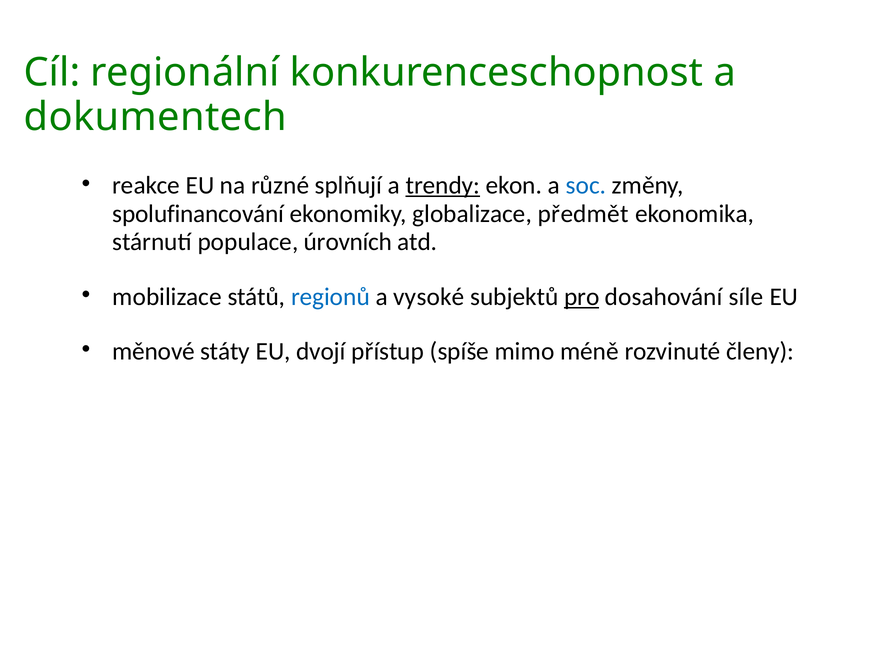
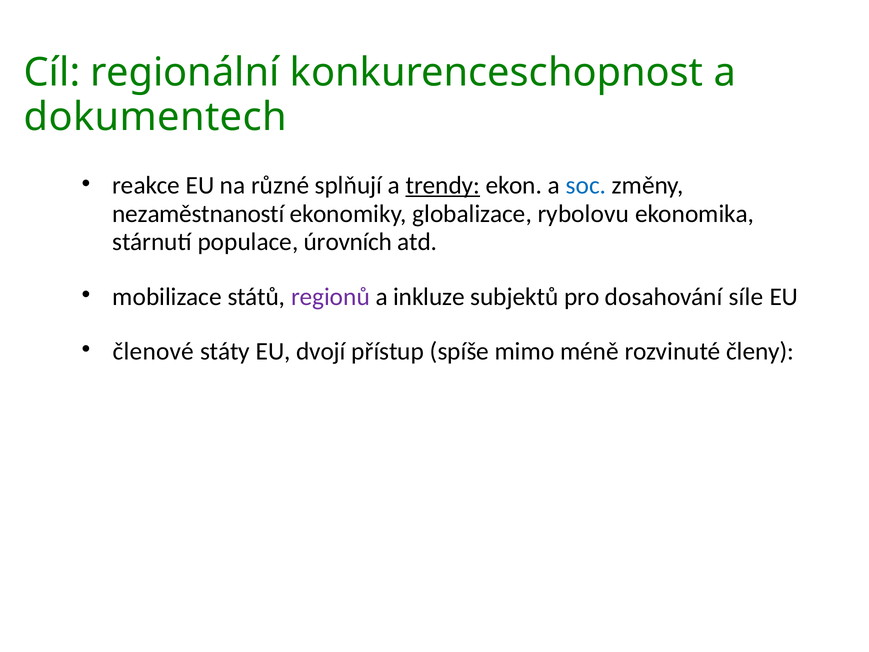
spolufinancování: spolufinancování -> nezaměstnaností
předmět: předmět -> rybolovu
regionů colour: blue -> purple
vysoké: vysoké -> inkluze
pro underline: present -> none
měnové: měnové -> členové
